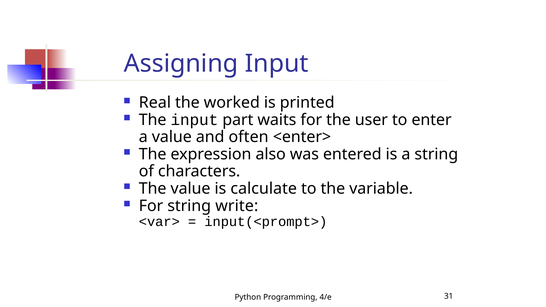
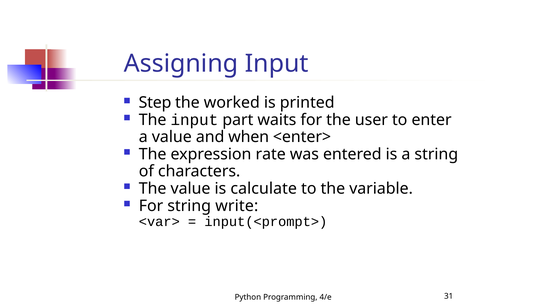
Real: Real -> Step
often: often -> when
also: also -> rate
